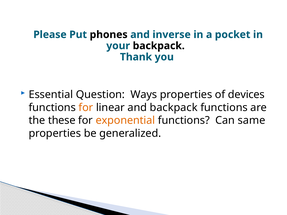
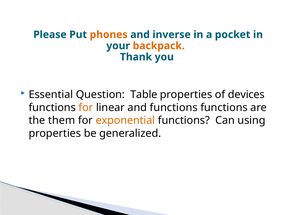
phones colour: black -> orange
backpack at (159, 46) colour: black -> orange
Ways: Ways -> Table
and backpack: backpack -> functions
these: these -> them
same: same -> using
